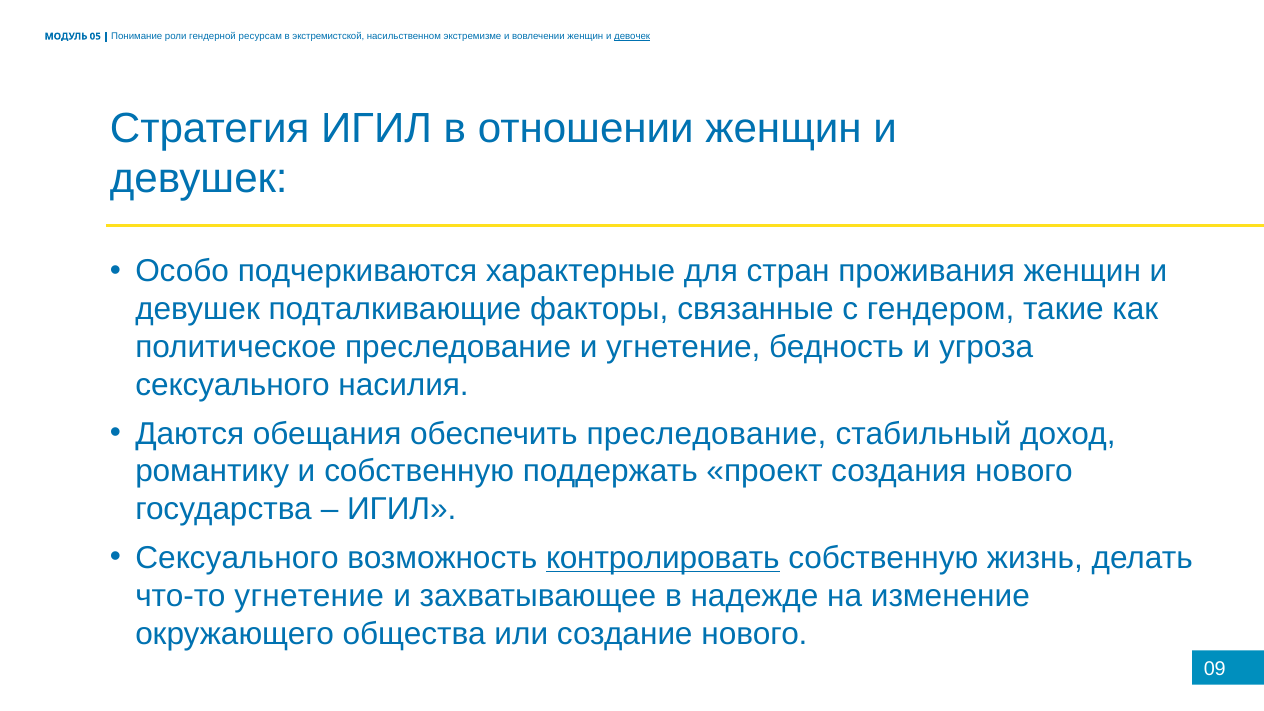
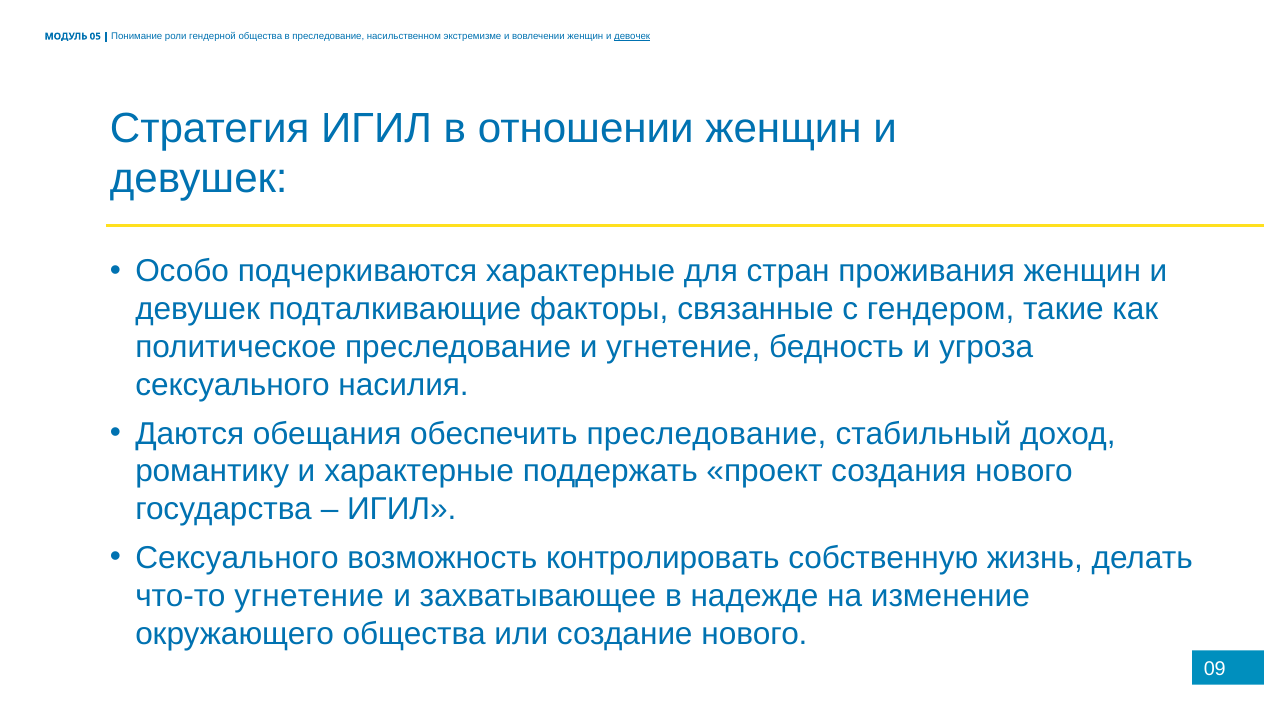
гендерной ресурсам: ресурсам -> общества
в экстремистской: экстремистской -> преследование
и собственную: собственную -> характерные
контролировать underline: present -> none
